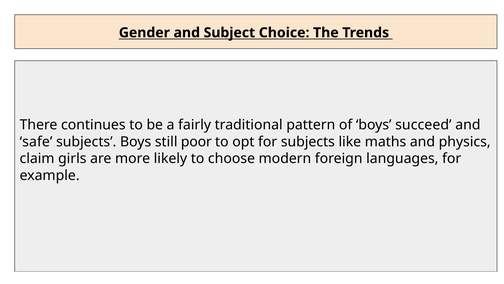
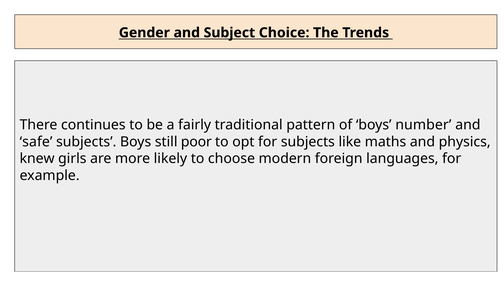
succeed: succeed -> number
claim: claim -> knew
